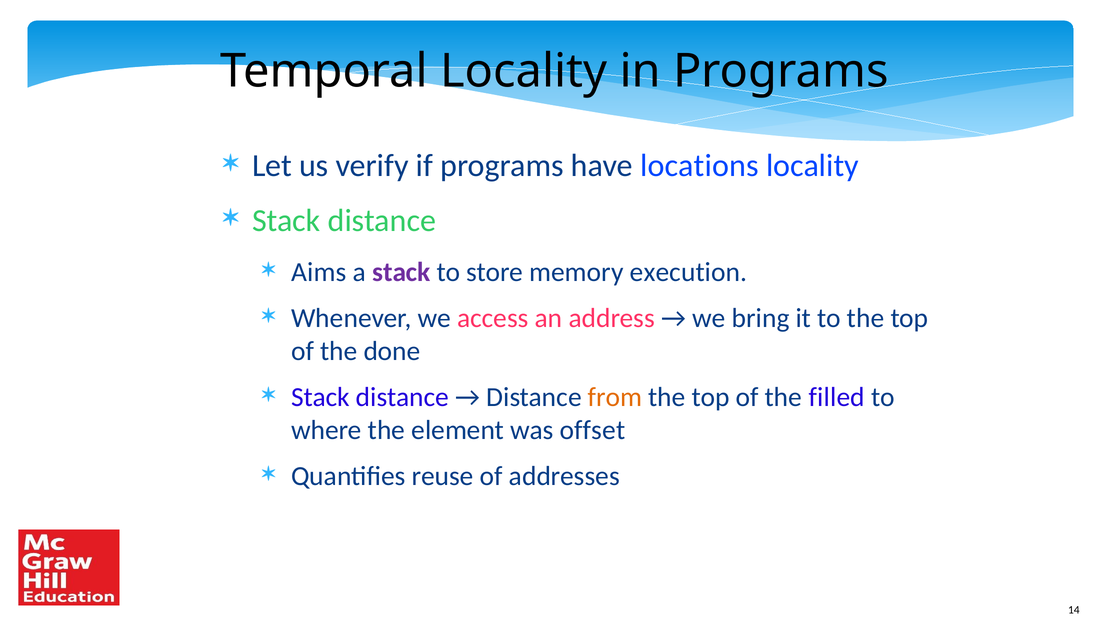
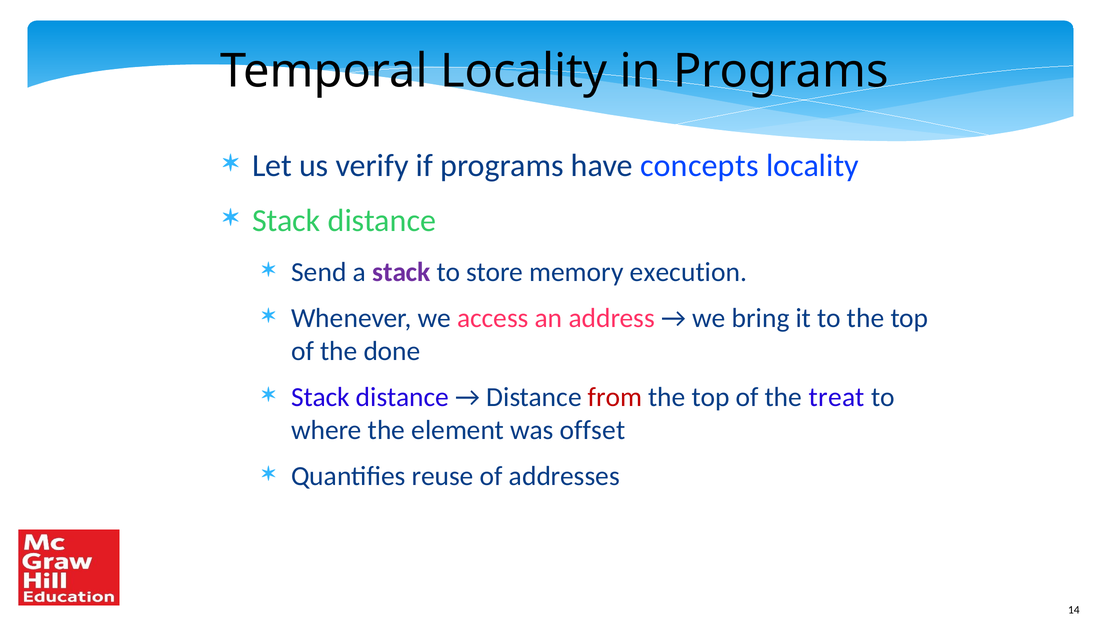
locations: locations -> concepts
Aims: Aims -> Send
from colour: orange -> red
filled: filled -> treat
